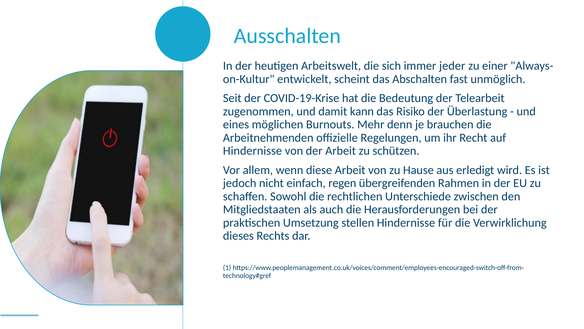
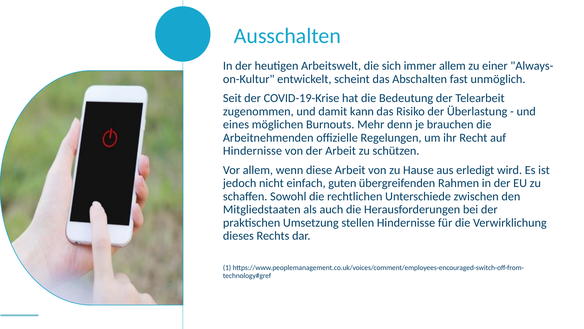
immer jeder: jeder -> allem
regen: regen -> guten
